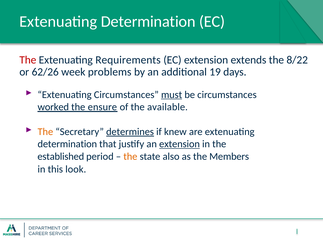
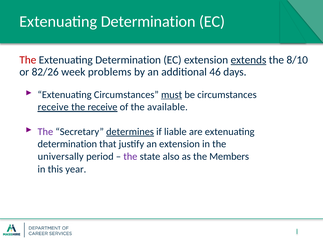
Requirements at (128, 60): Requirements -> Determination
extends underline: none -> present
8/22: 8/22 -> 8/10
62/26: 62/26 -> 82/26
19: 19 -> 46
worked at (53, 107): worked -> receive
the ensure: ensure -> receive
The at (45, 132) colour: orange -> purple
knew: knew -> liable
extension at (180, 144) underline: present -> none
established: established -> universally
the at (130, 157) colour: orange -> purple
look: look -> year
